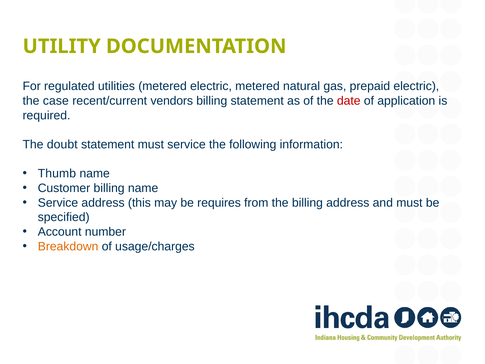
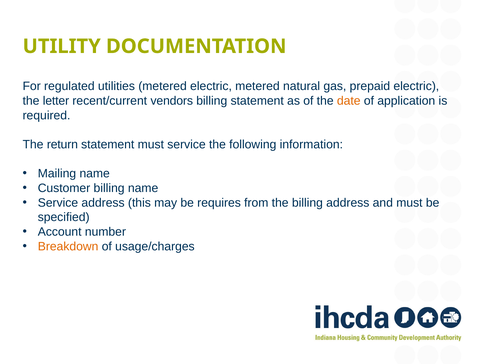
case: case -> letter
date colour: red -> orange
doubt: doubt -> return
Thumb: Thumb -> Mailing
